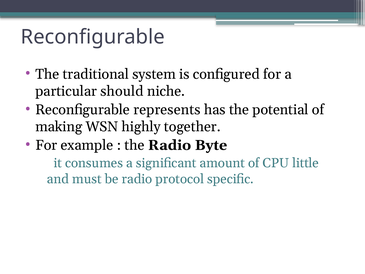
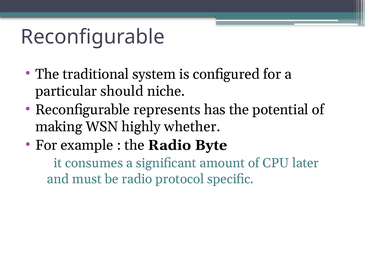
together: together -> whether
little: little -> later
